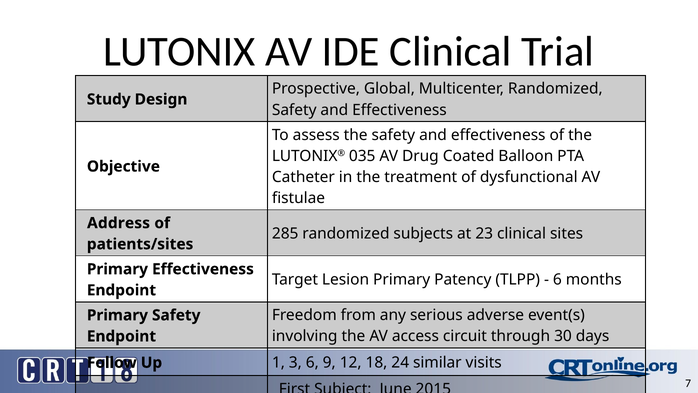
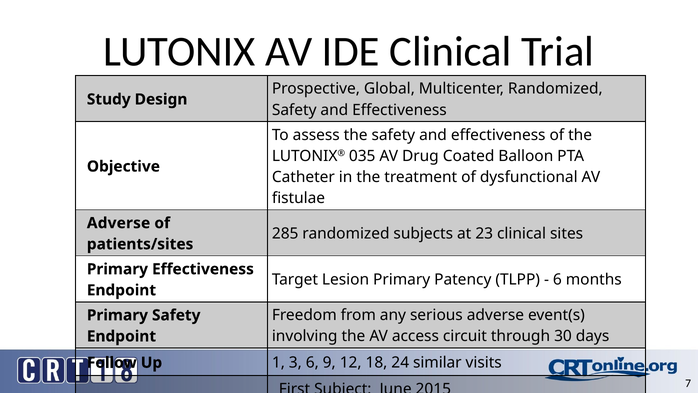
Address at (119, 223): Address -> Adverse
